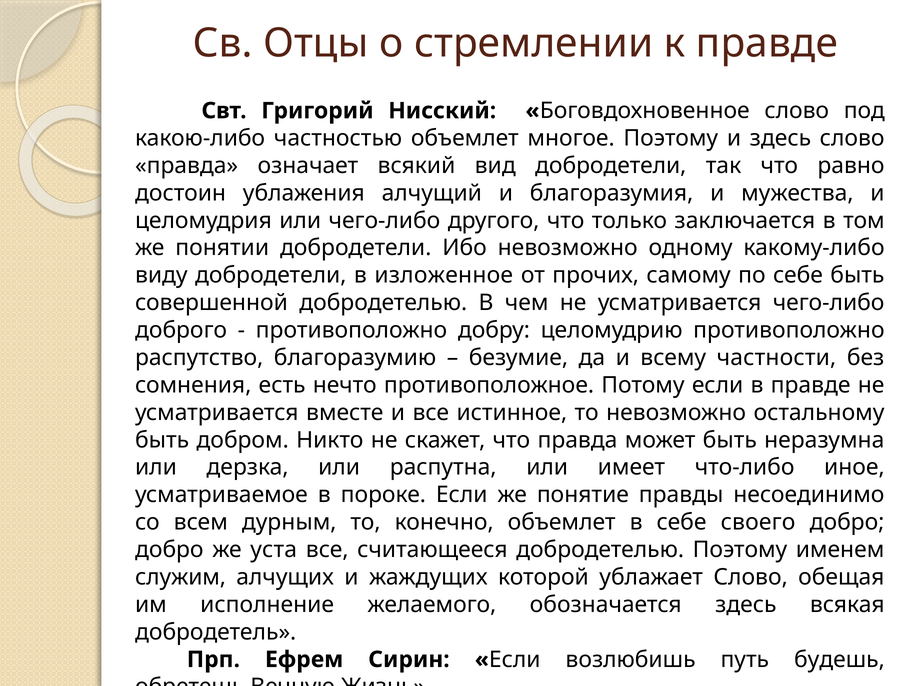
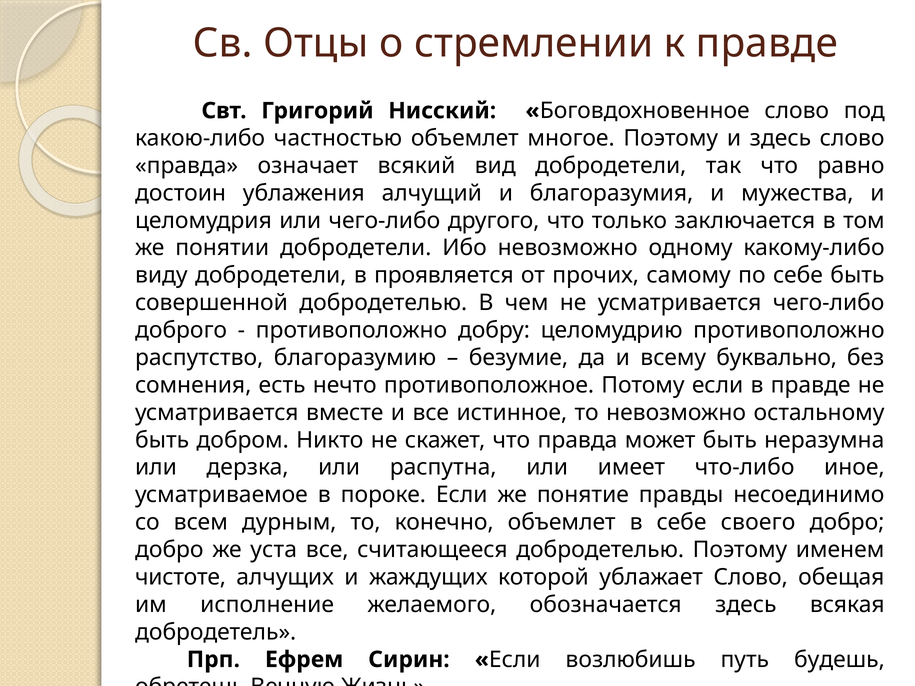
изложенное: изложенное -> проявляется
частности: частности -> буквально
служим: служим -> чистоте
